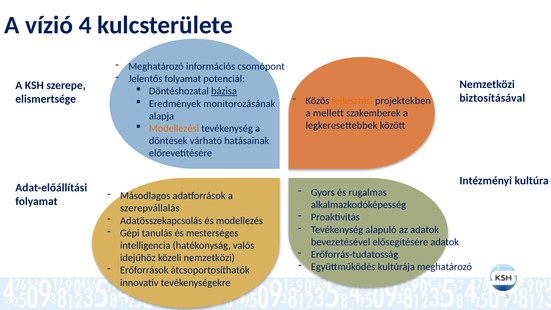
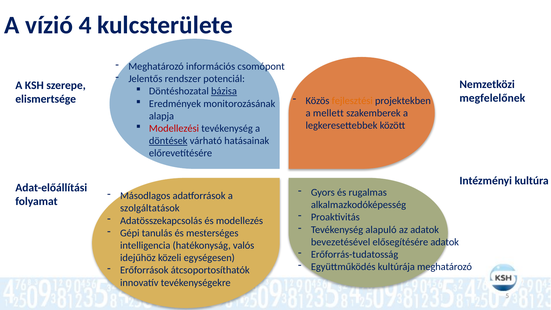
Jelentős folyamat: folyamat -> rendszer
biztosításával: biztosításával -> megfelelőnek
Modellezési colour: orange -> red
döntések underline: none -> present
szerepvállalás: szerepvállalás -> szolgáltatások
közeli nemzetközi: nemzetközi -> egységesen
